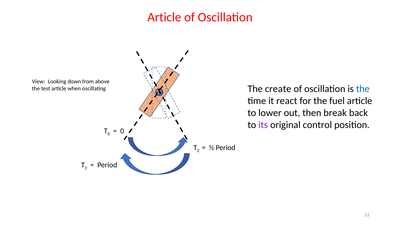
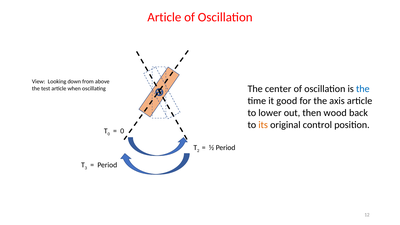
create: create -> center
react: react -> good
fuel: fuel -> axis
break: break -> wood
its colour: purple -> orange
